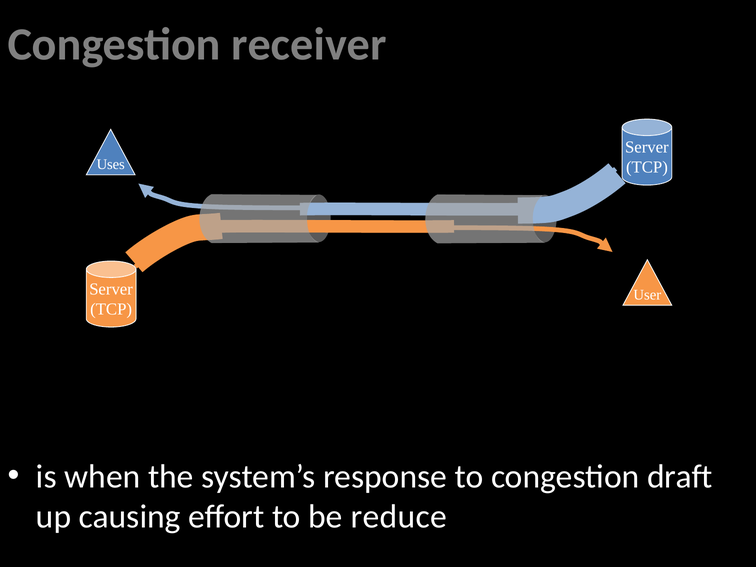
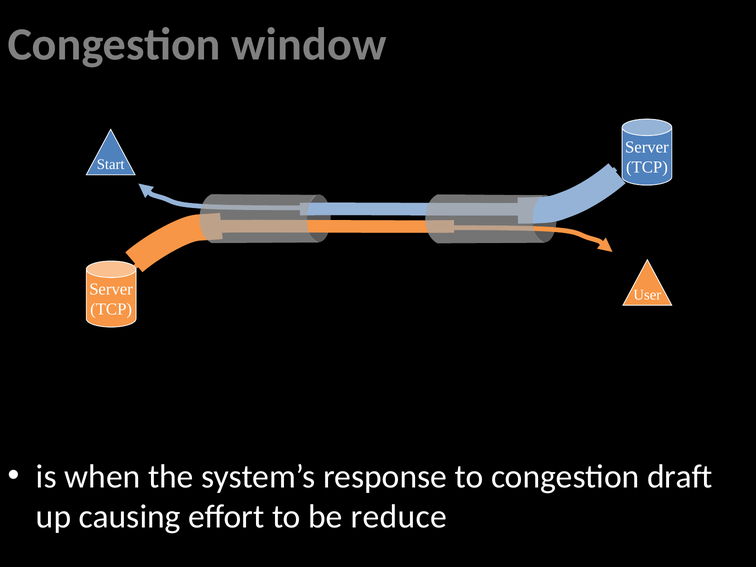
receiver: receiver -> window
Uses: Uses -> Start
